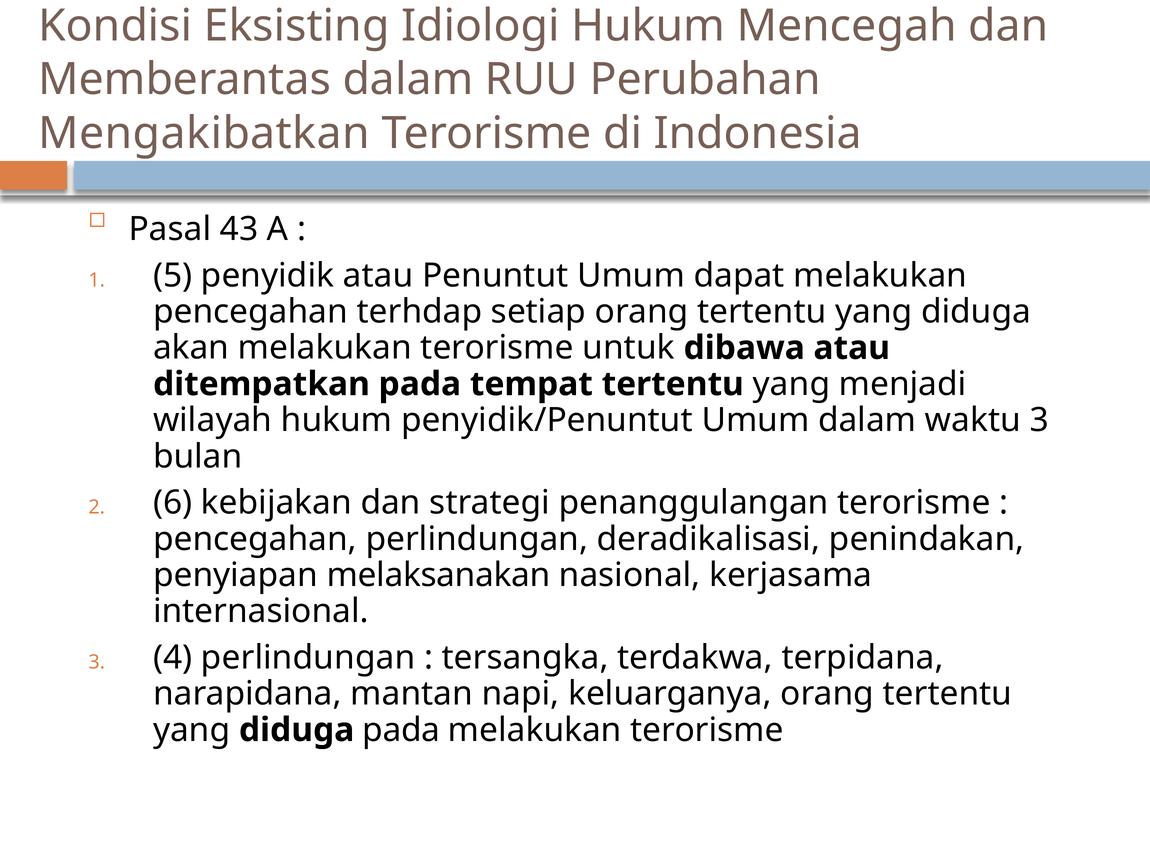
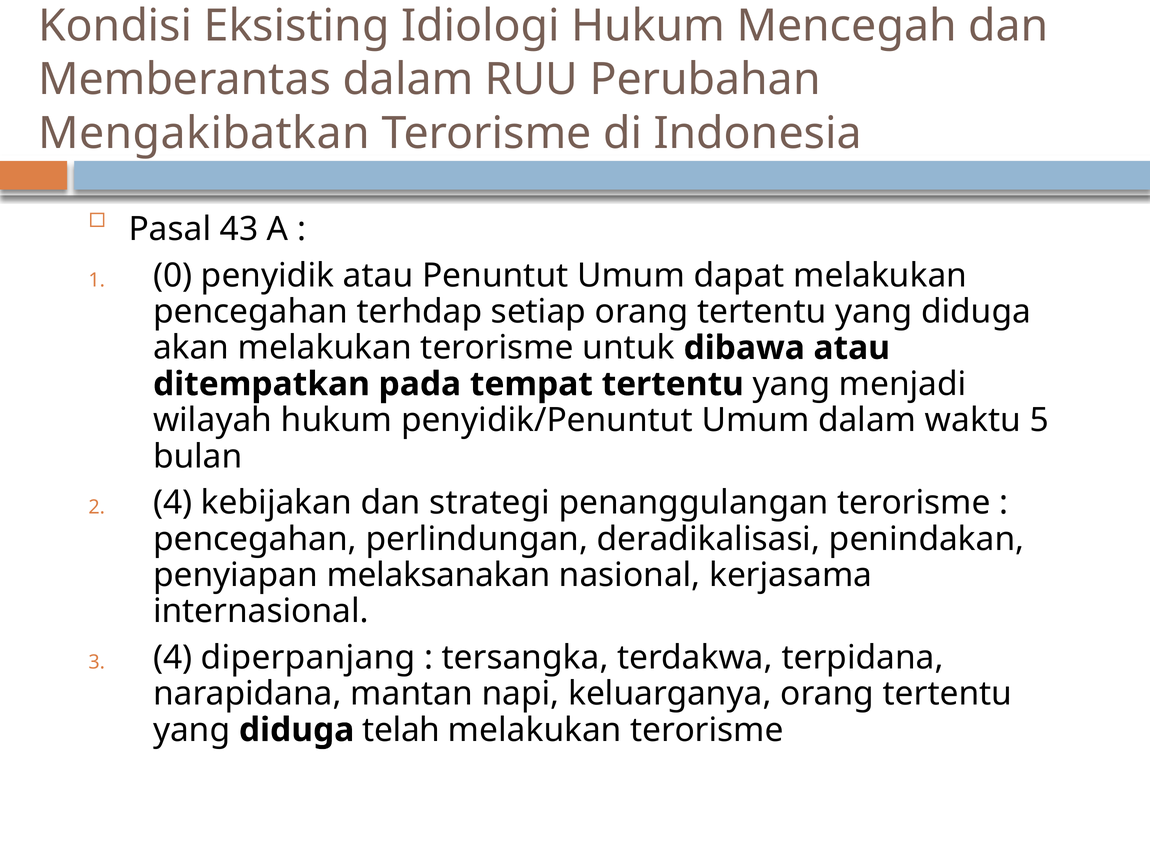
5: 5 -> 0
waktu 3: 3 -> 5
6 at (173, 503): 6 -> 4
4 perlindungan: perlindungan -> diperpanjang
diduga pada: pada -> telah
